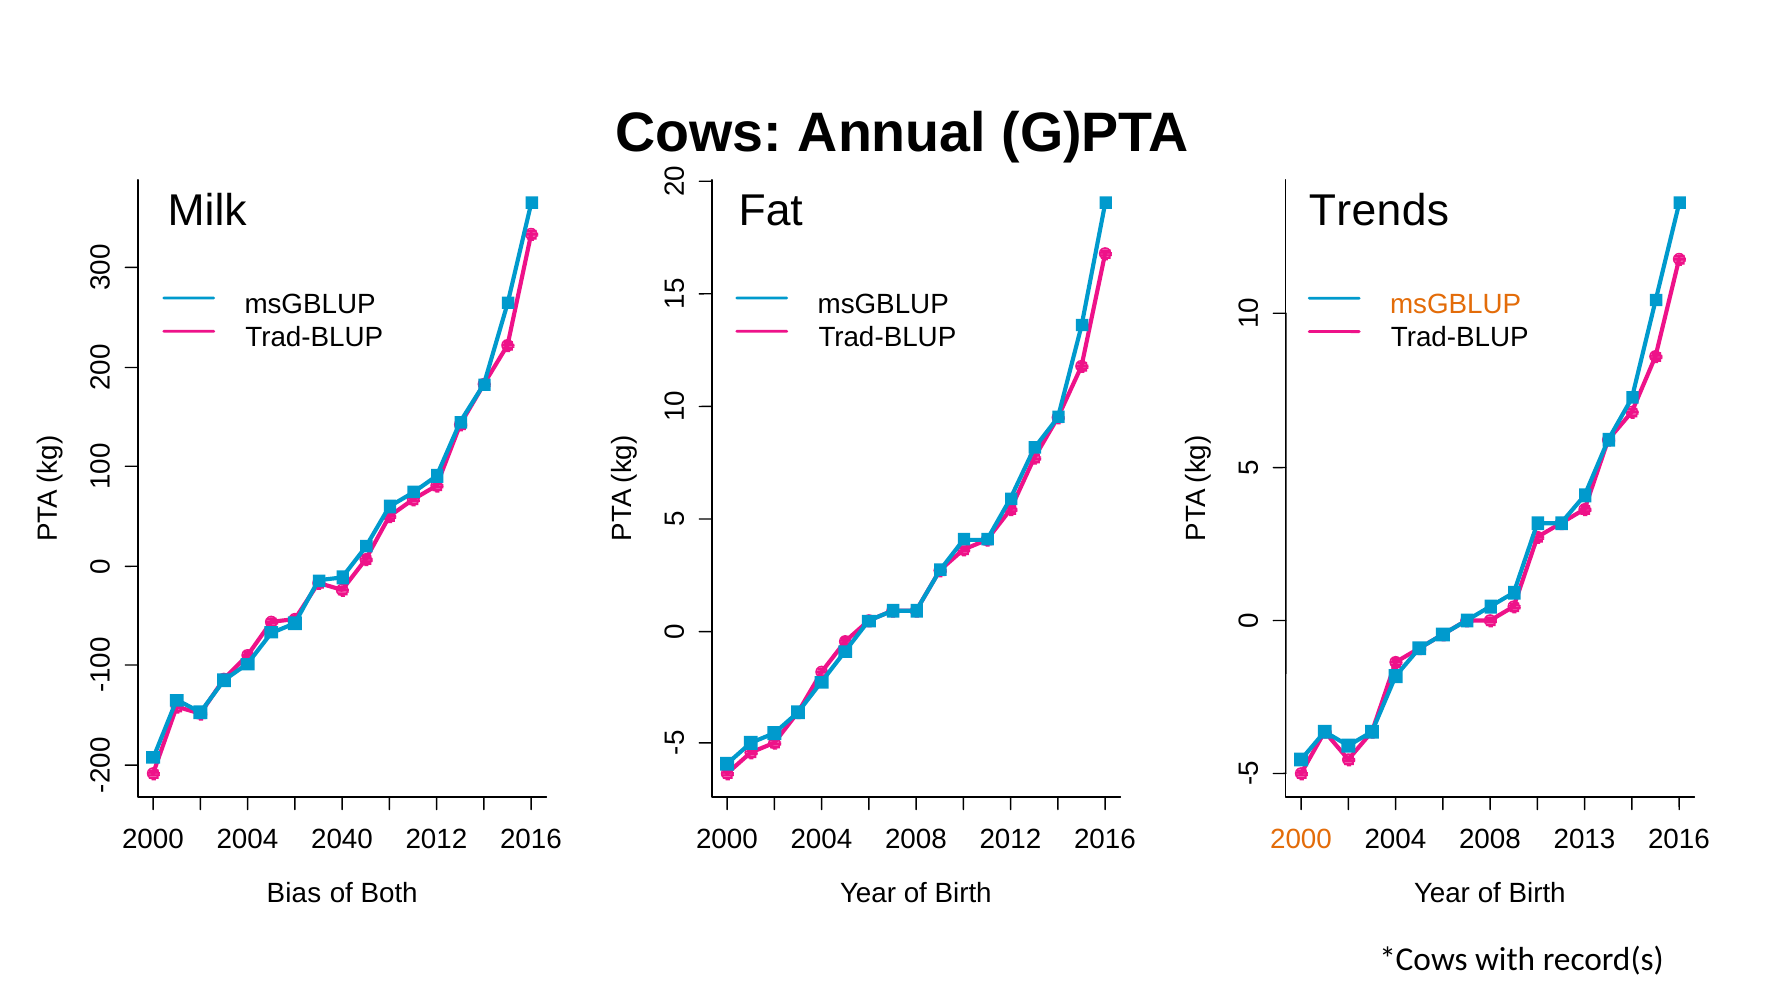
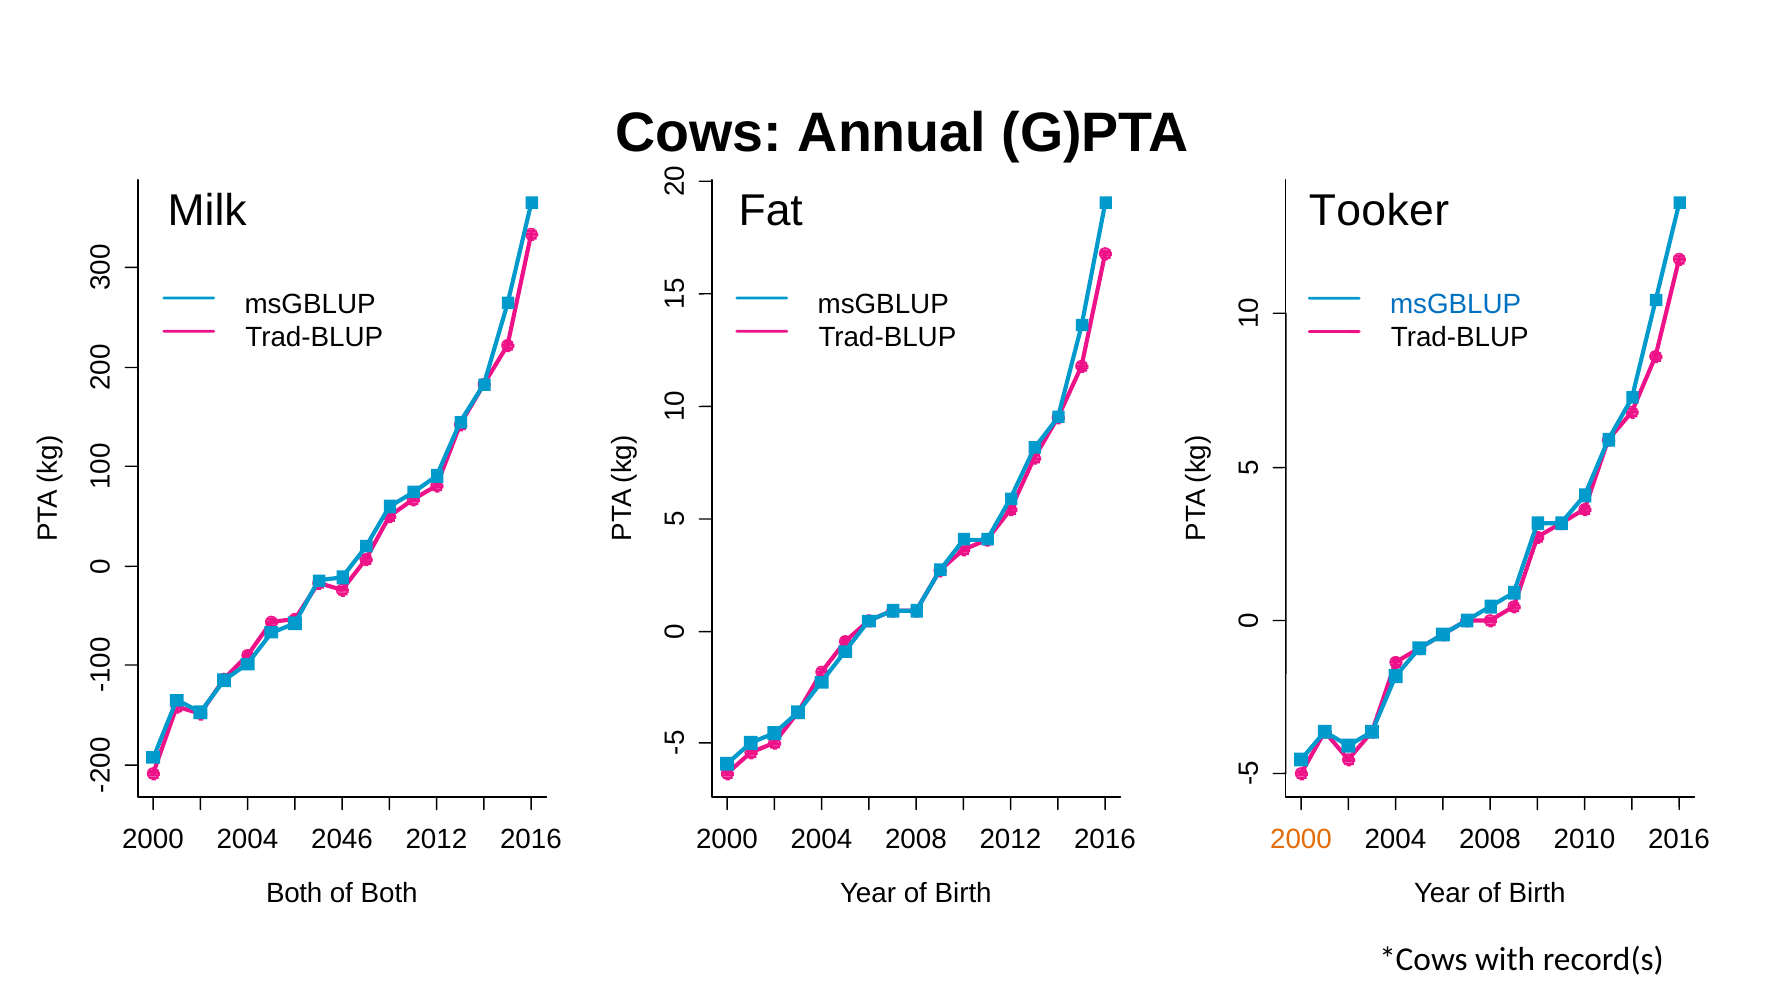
Trends: Trends -> Tooker
msGBLUP at (1456, 304) colour: orange -> blue
2040: 2040 -> 2046
2013: 2013 -> 2010
Bias at (294, 893): Bias -> Both
